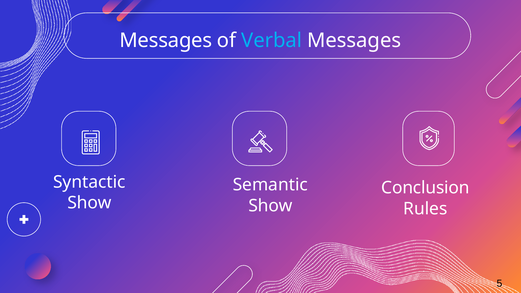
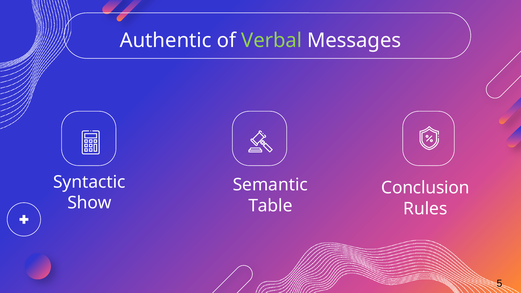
Messages at (166, 41): Messages -> Authentic
Verbal colour: light blue -> light green
Show at (270, 206): Show -> Table
